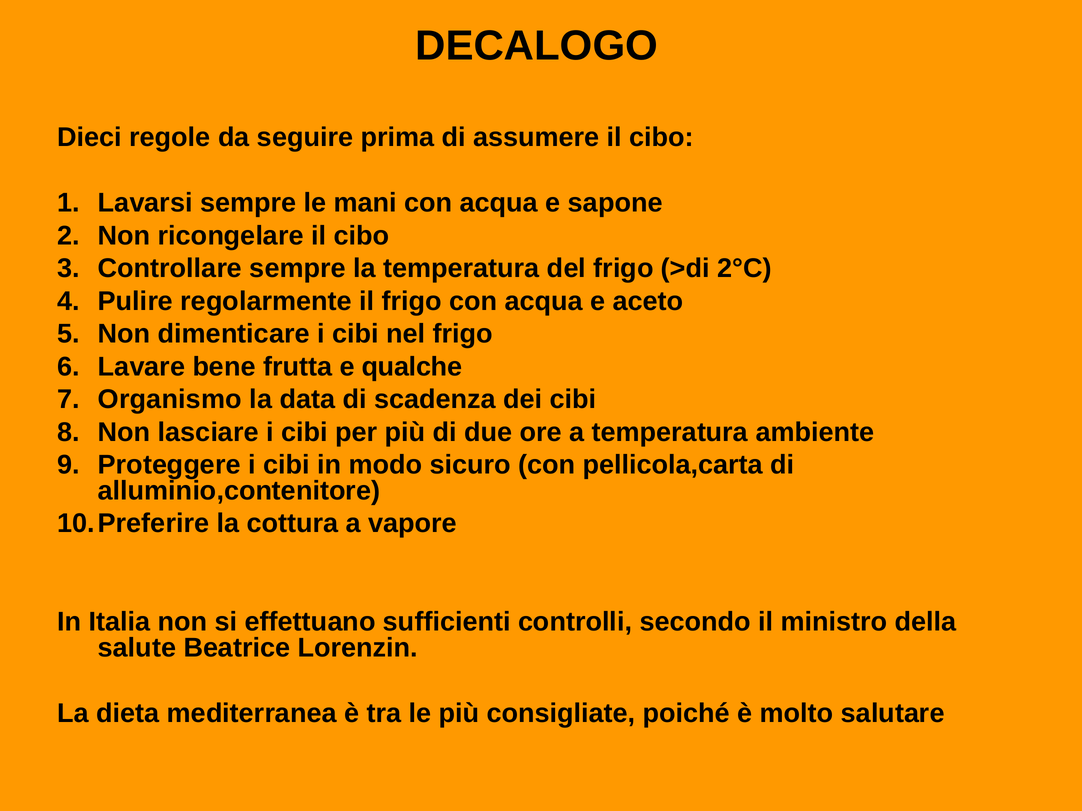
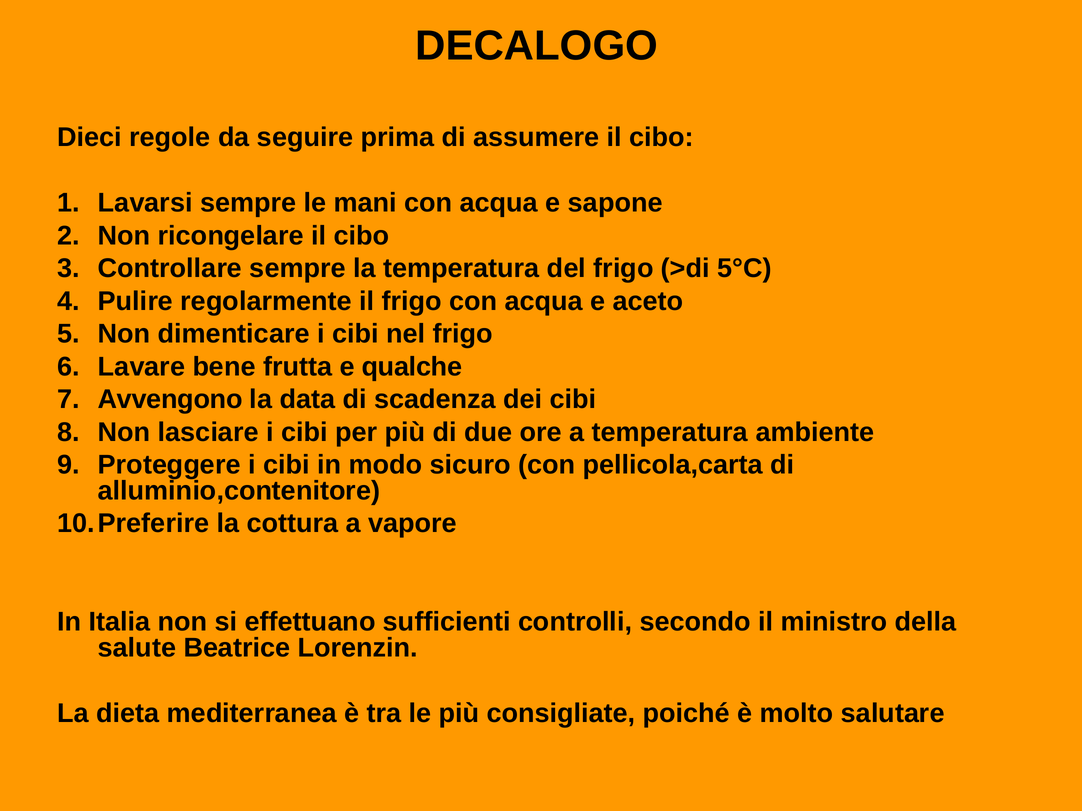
2°C: 2°C -> 5°C
Organismo: Organismo -> Avvengono
